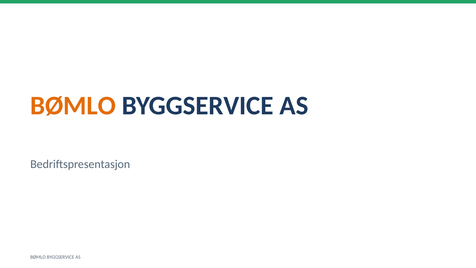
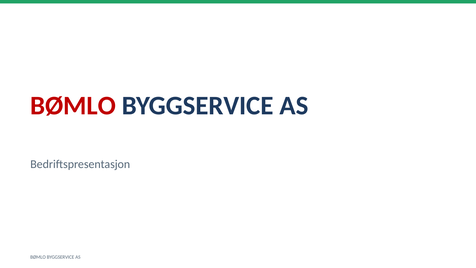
BØMLO at (73, 106) colour: orange -> red
